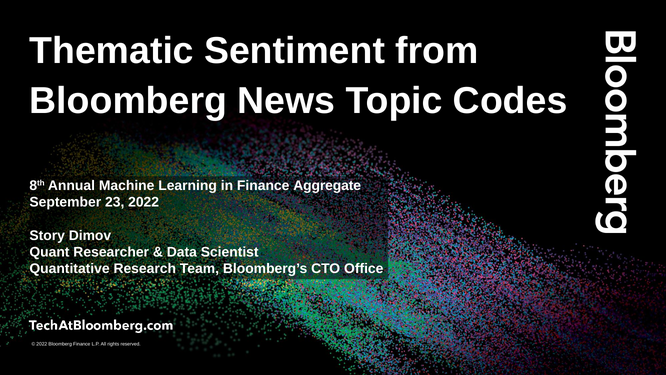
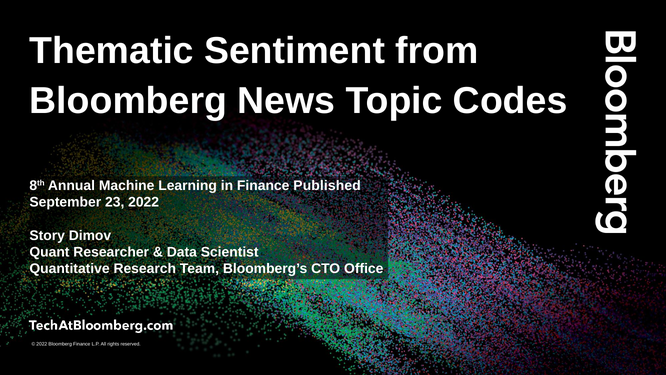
Aggregate: Aggregate -> Published
